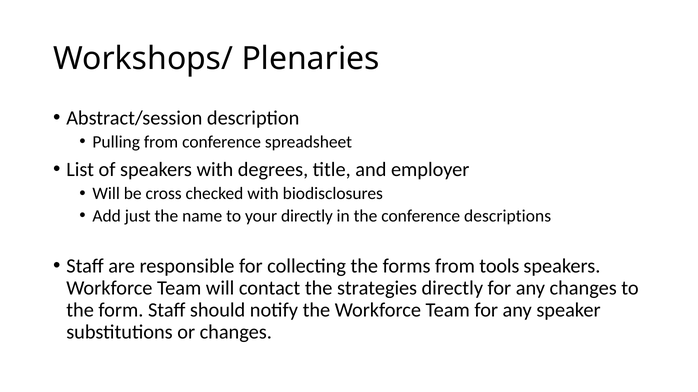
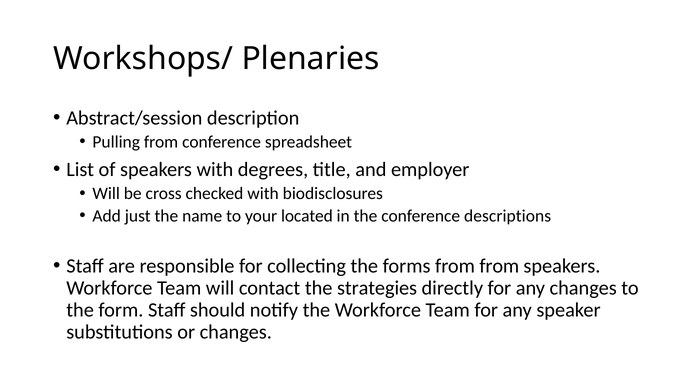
your directly: directly -> located
from tools: tools -> from
